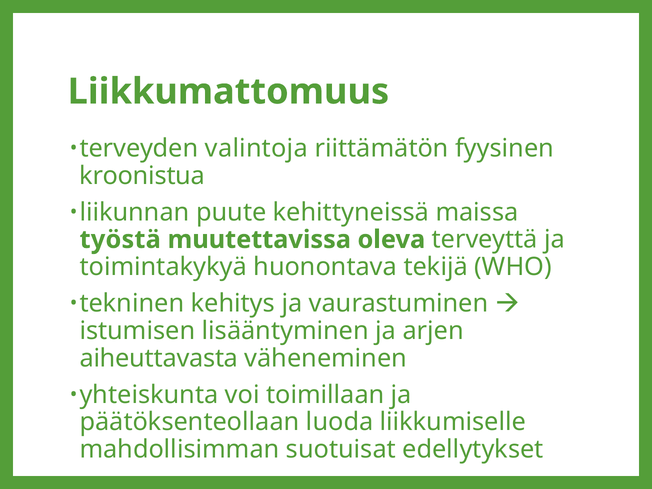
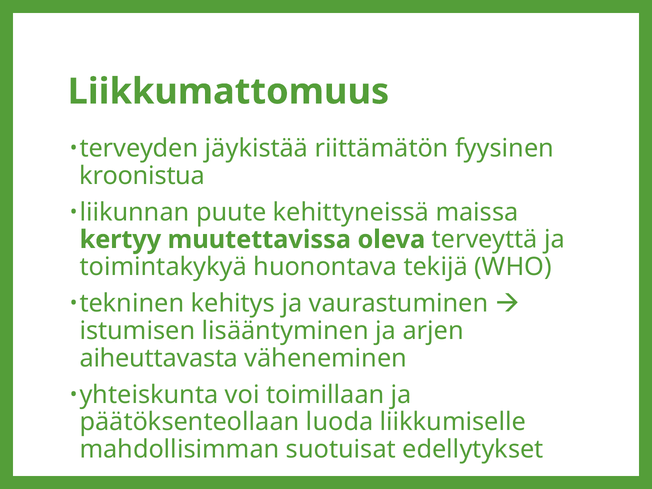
valintoja: valintoja -> jäykistää
työstä: työstä -> kertyy
